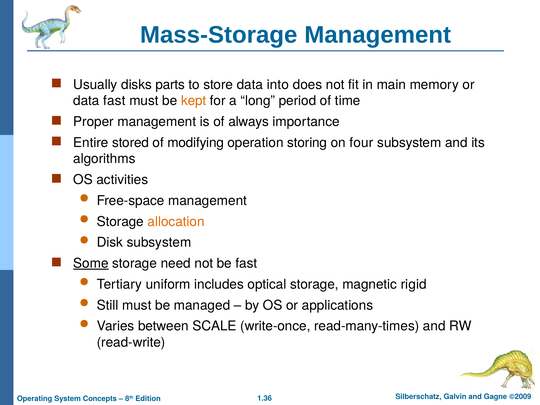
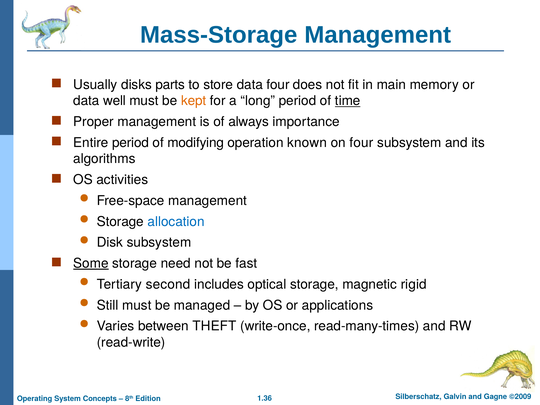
data into: into -> four
data fast: fast -> well
time underline: none -> present
Entire stored: stored -> period
storing: storing -> known
allocation colour: orange -> blue
uniform: uniform -> second
SCALE: SCALE -> THEFT
